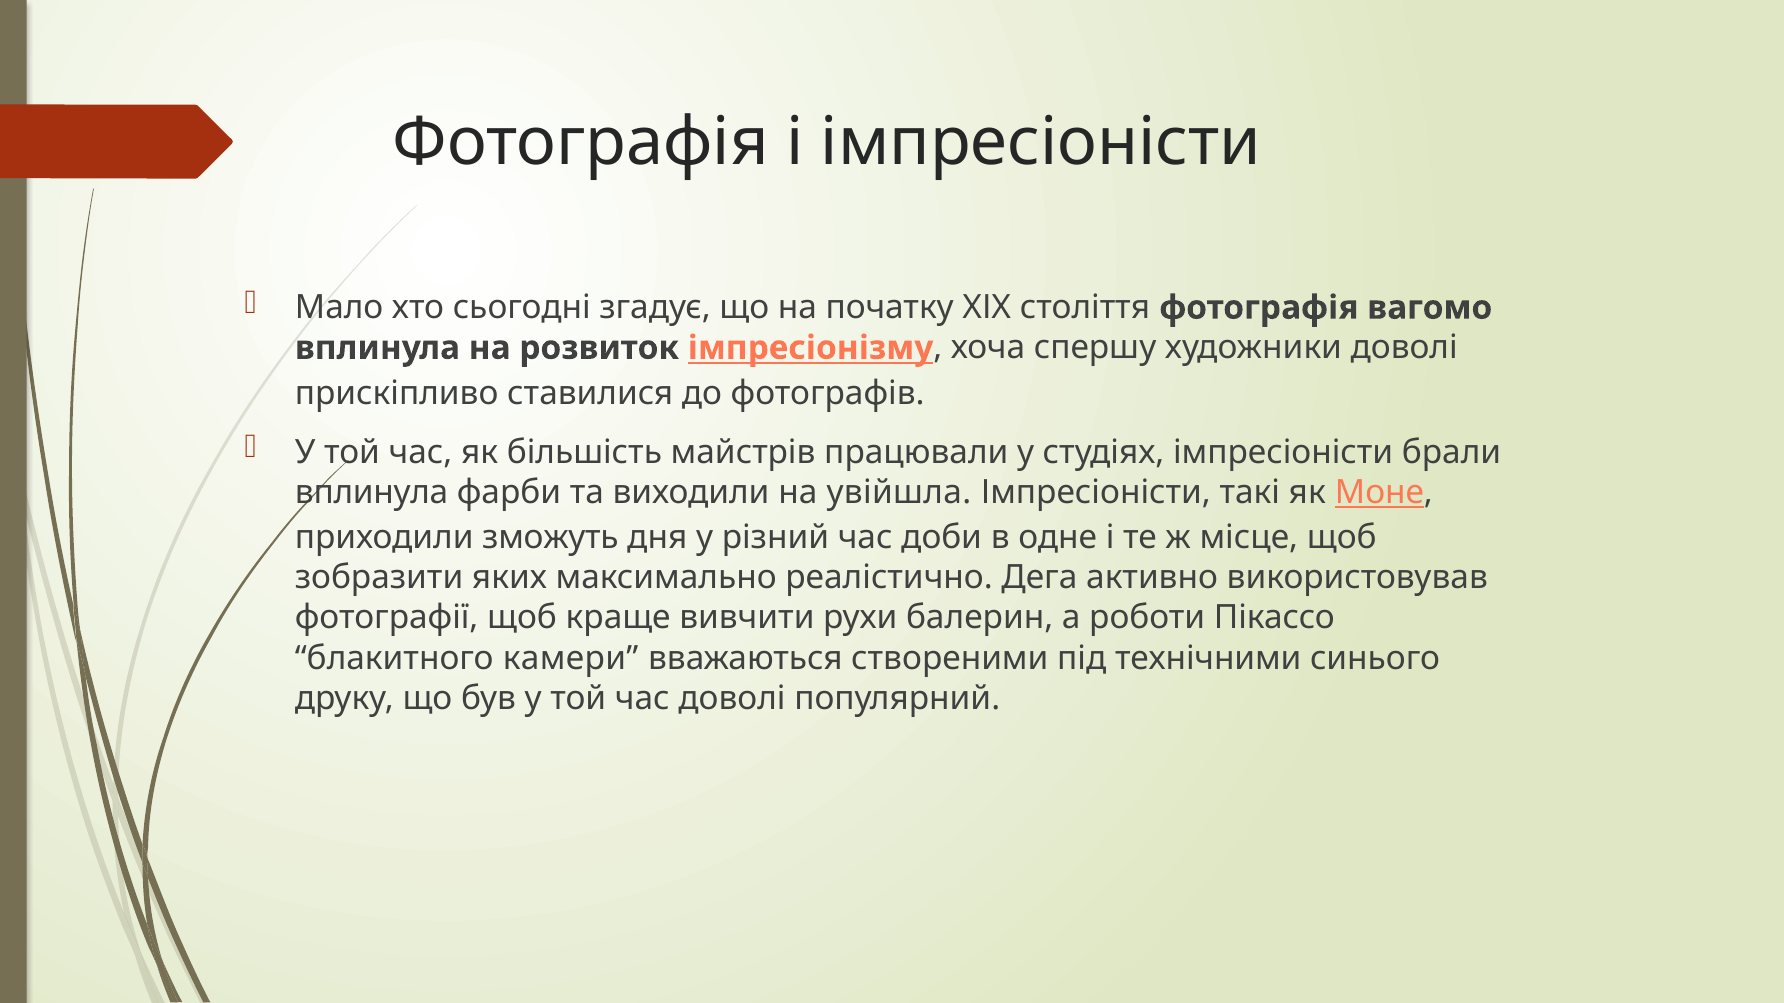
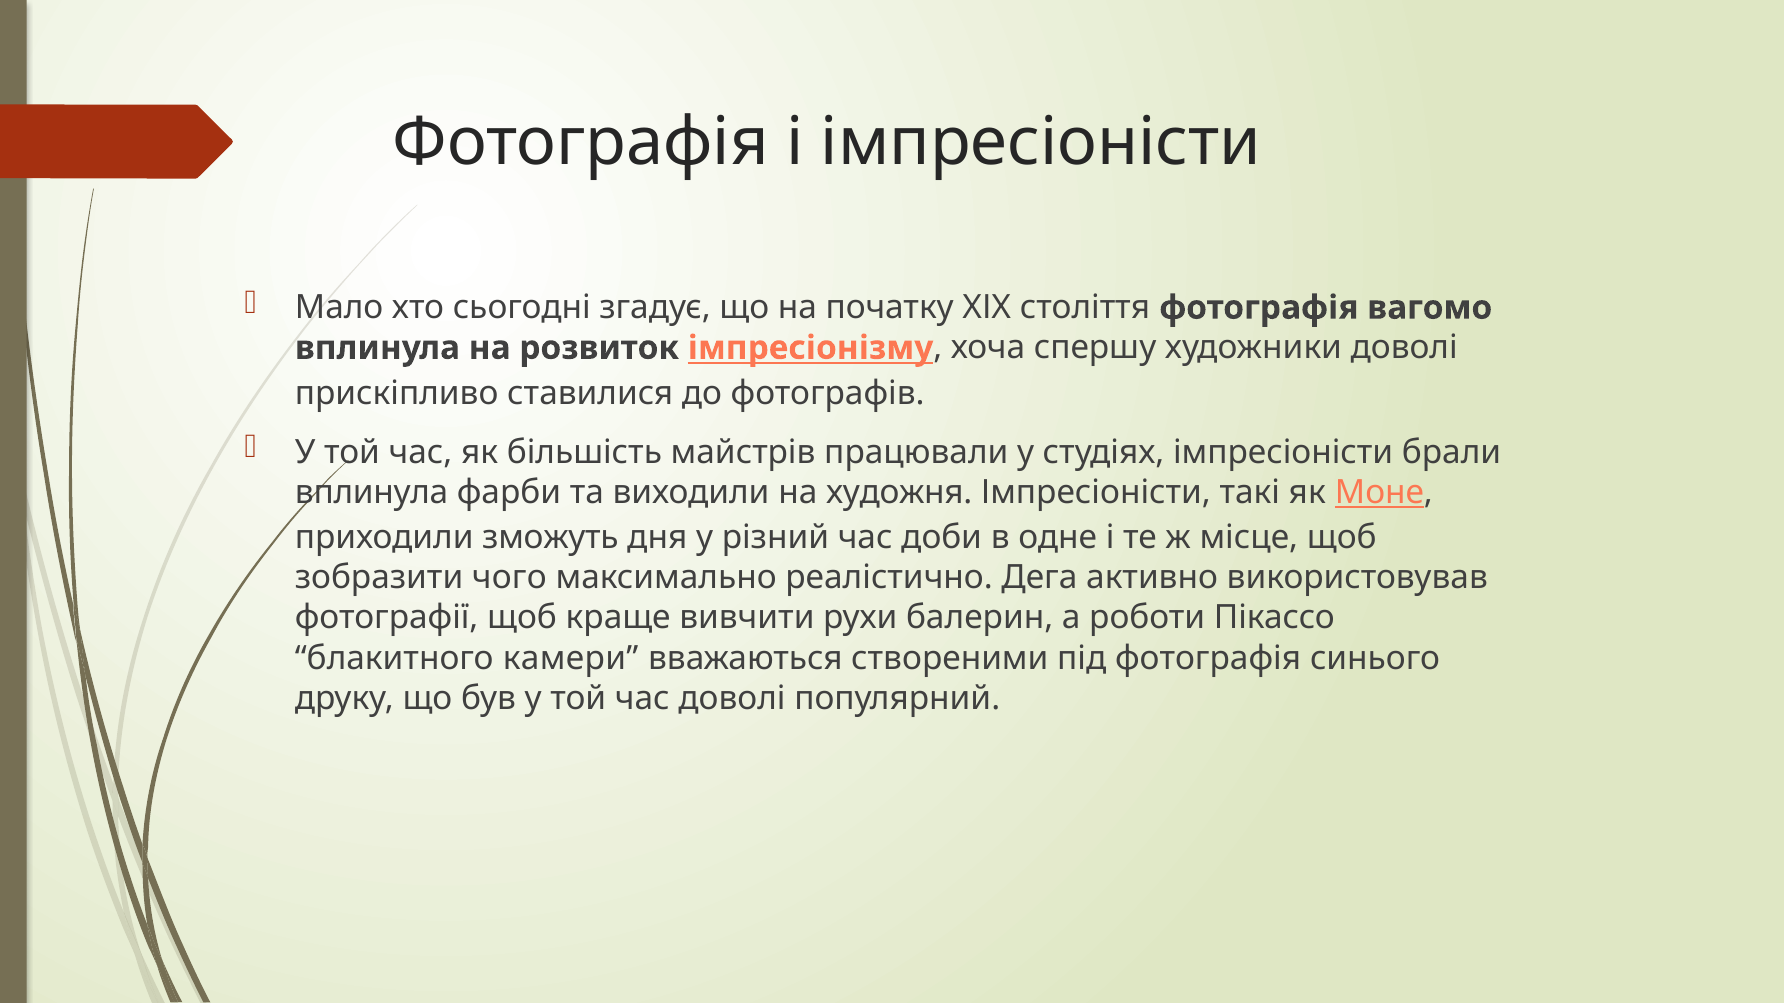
увійшла: увійшла -> художня
яких: яких -> чого
під технічними: технічними -> фотографія
